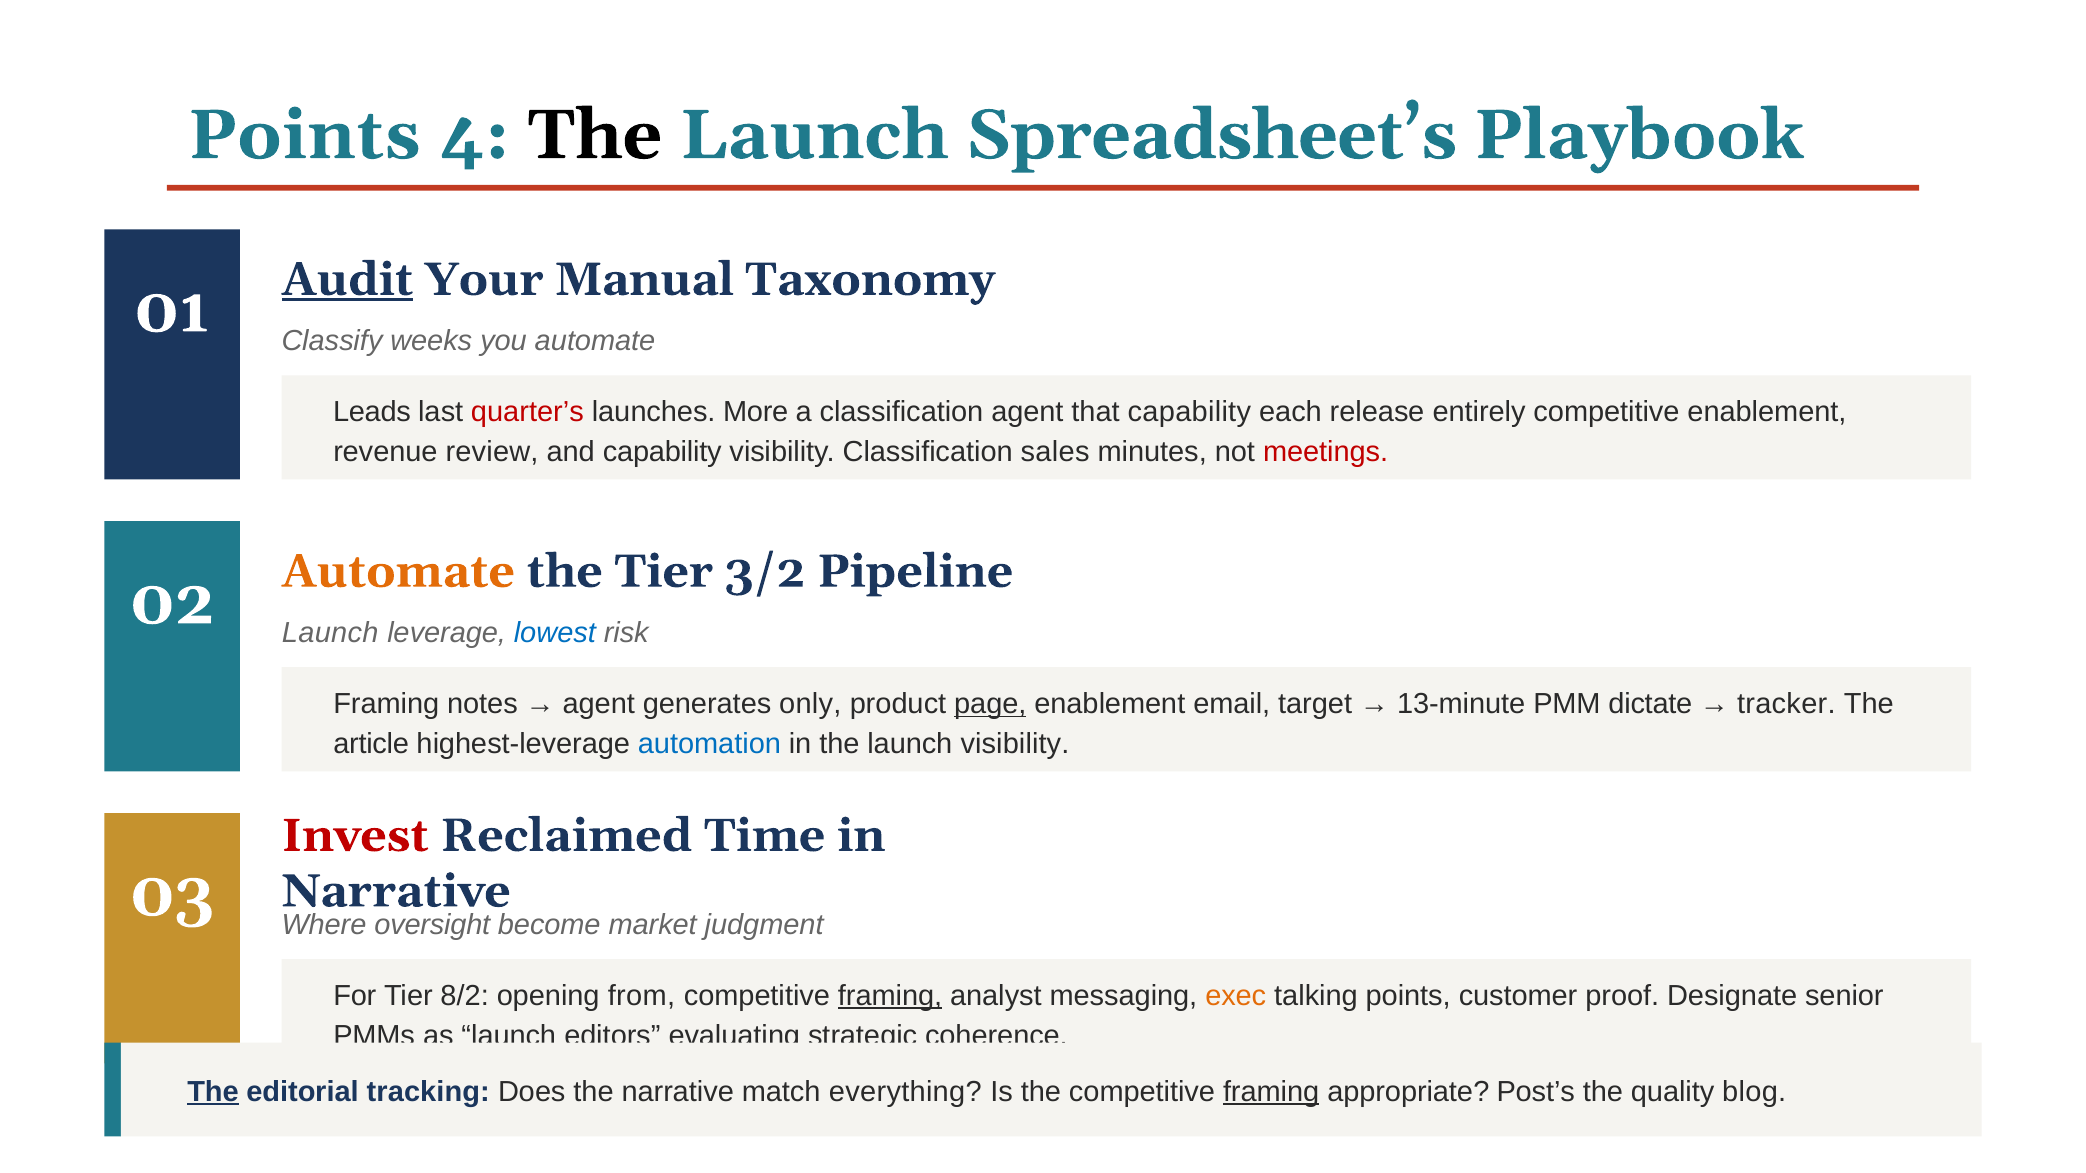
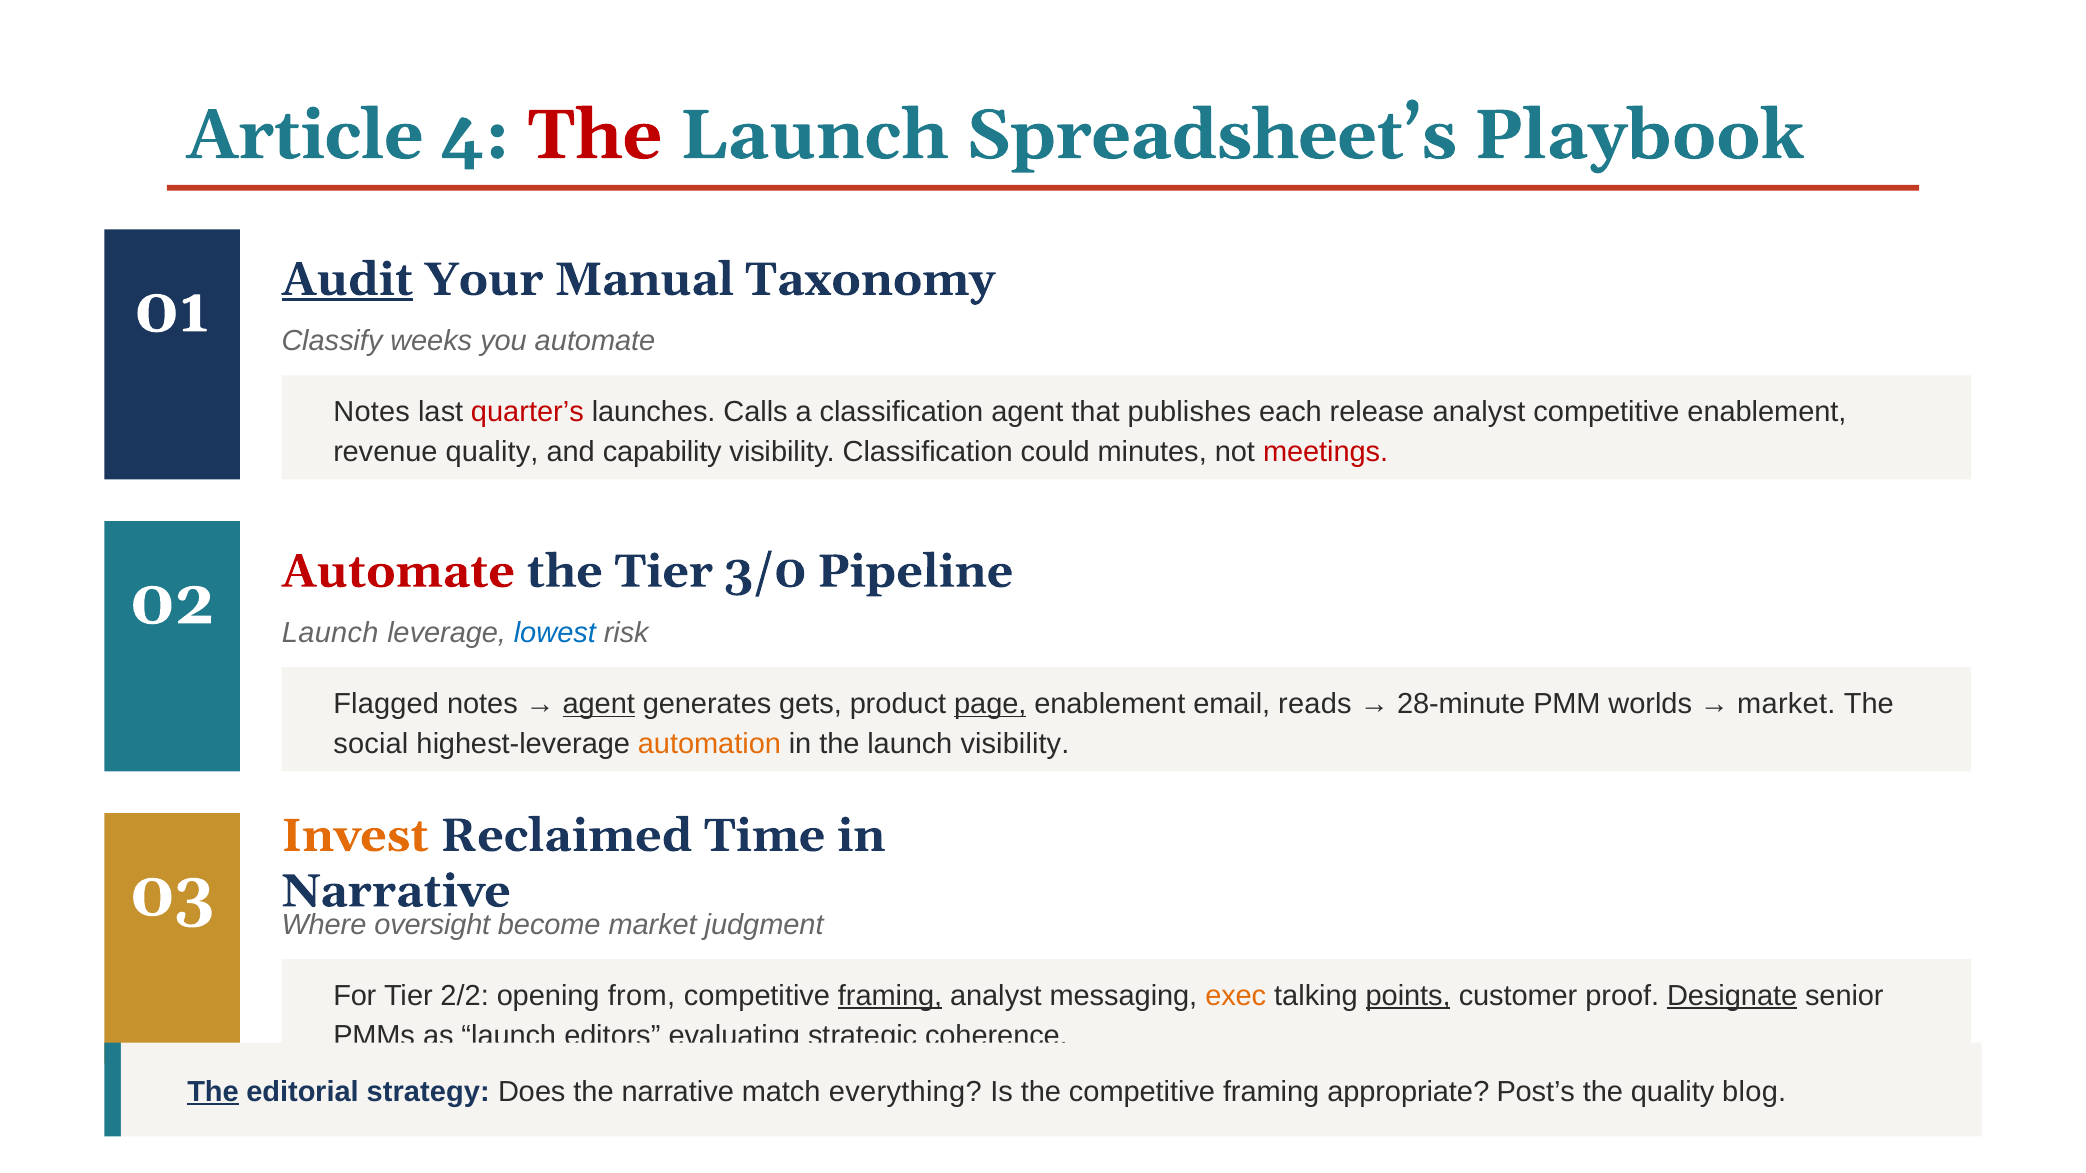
Points at (304, 135): Points -> Article
The at (595, 135) colour: black -> red
Leads at (372, 412): Leads -> Notes
More: More -> Calls
that capability: capability -> publishes
release entirely: entirely -> analyst
revenue review: review -> quality
sales: sales -> could
Automate at (398, 572) colour: orange -> red
3/2: 3/2 -> 3/0
Framing at (386, 704): Framing -> Flagged
agent at (599, 704) underline: none -> present
only: only -> gets
target: target -> reads
13-minute: 13-minute -> 28-minute
dictate: dictate -> worlds
tracker at (1786, 704): tracker -> market
article: article -> social
automation colour: blue -> orange
Invest colour: red -> orange
8/2: 8/2 -> 2/2
points at (1408, 996) underline: none -> present
Designate underline: none -> present
tracking: tracking -> strategy
framing at (1271, 1092) underline: present -> none
